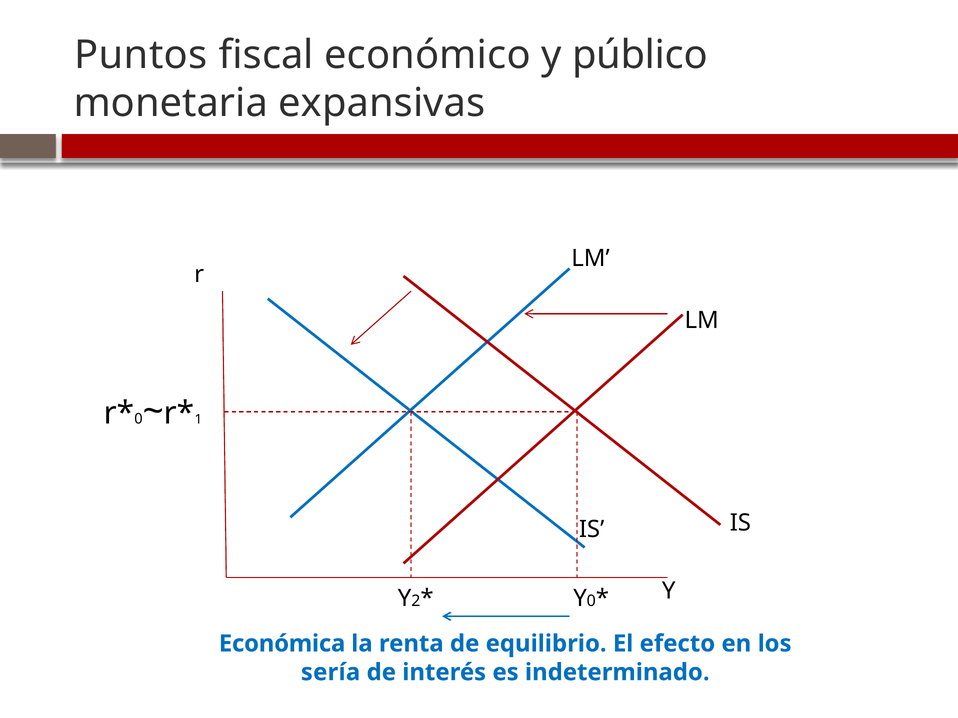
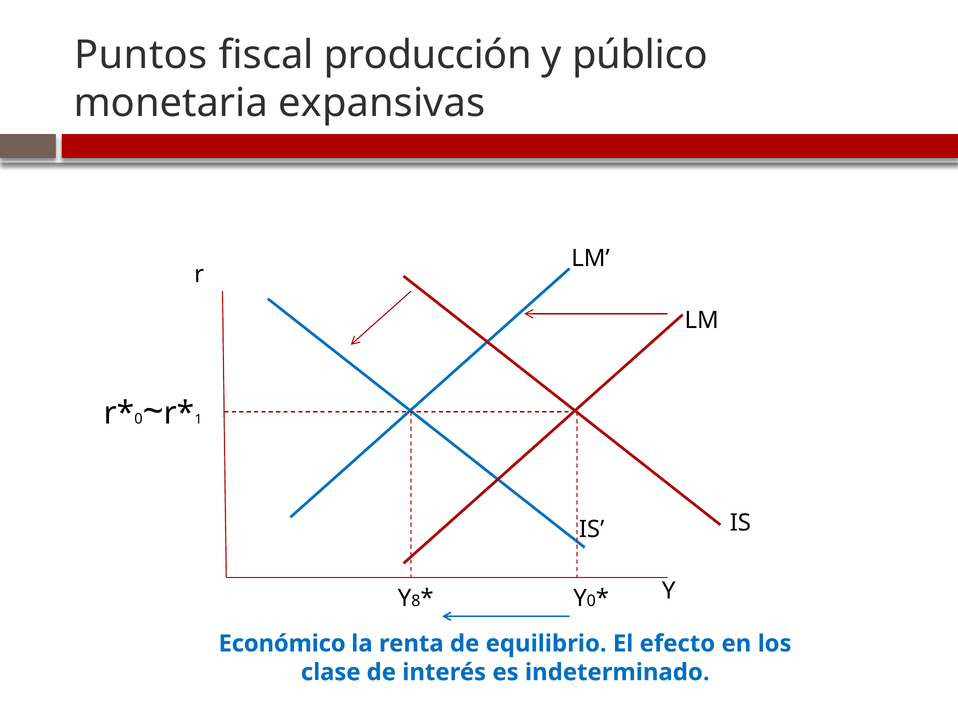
económico: económico -> producción
2: 2 -> 8
Económica: Económica -> Económico
sería: sería -> clase
